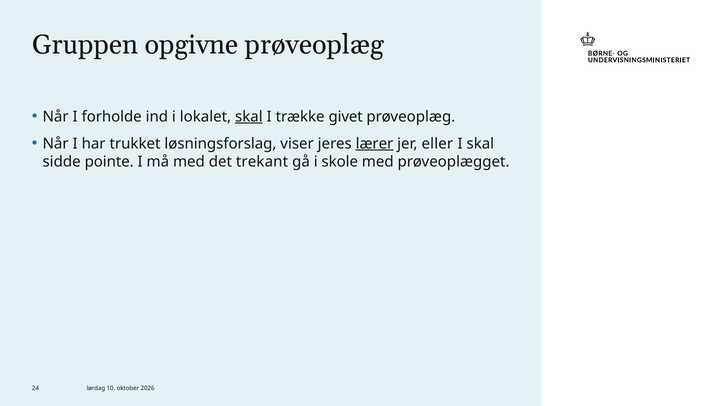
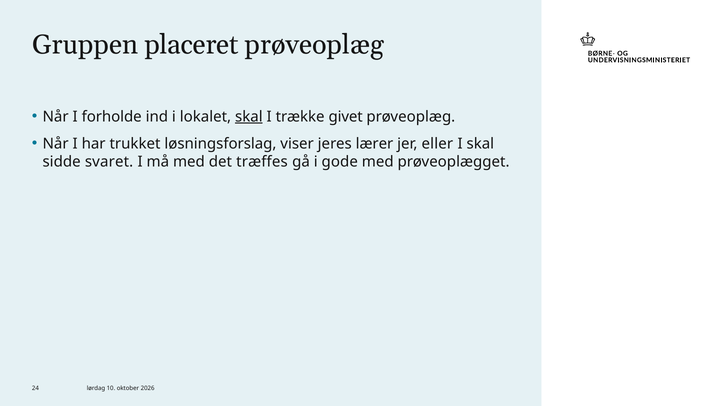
opgivne: opgivne -> placeret
lærer underline: present -> none
pointe: pointe -> svaret
trekant: trekant -> træffes
skole: skole -> gode
